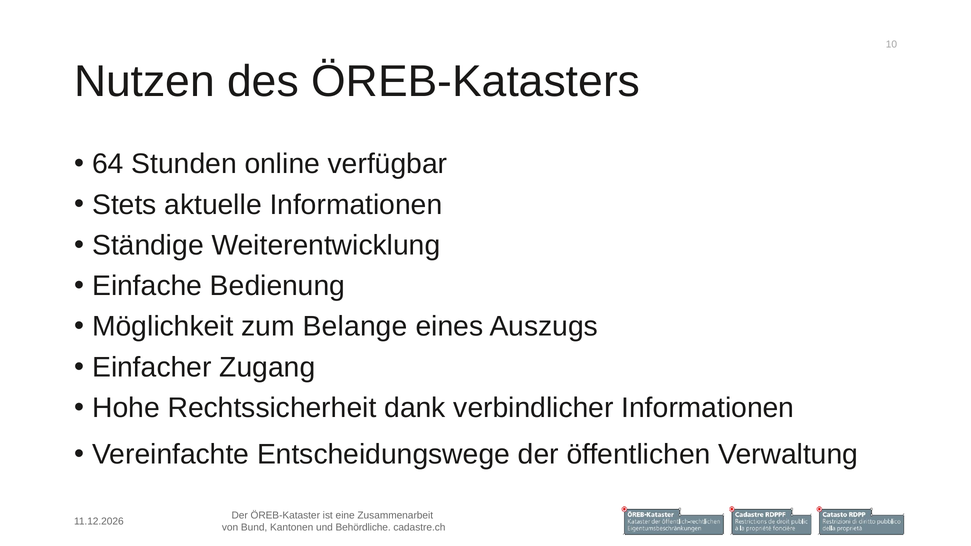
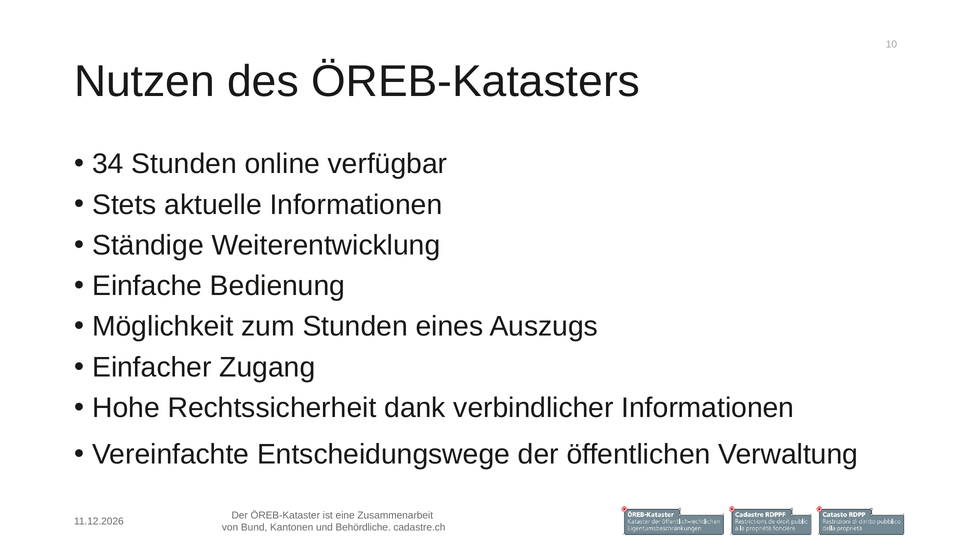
64: 64 -> 34
zum Belange: Belange -> Stunden
